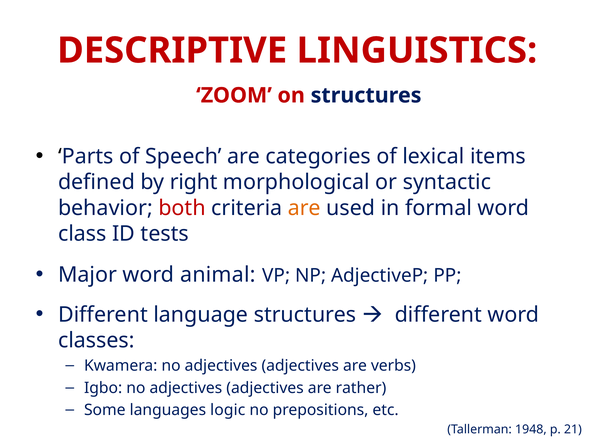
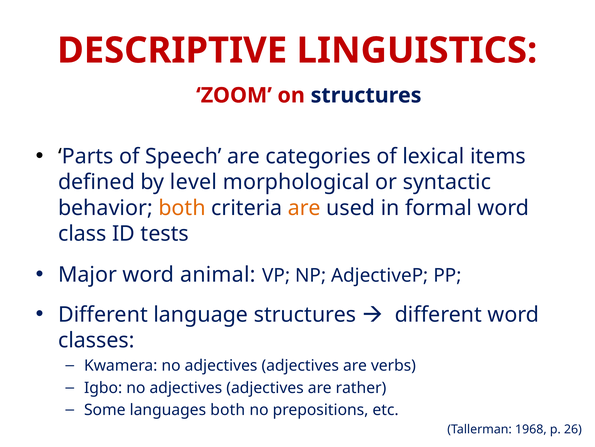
right: right -> level
both at (182, 208) colour: red -> orange
languages logic: logic -> both
1948: 1948 -> 1968
21: 21 -> 26
